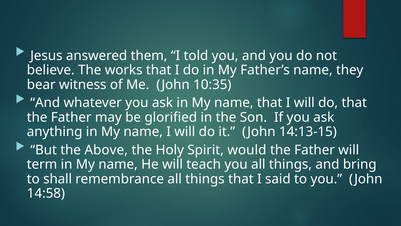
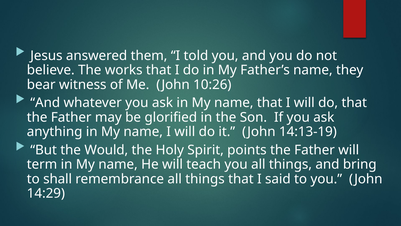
10:35: 10:35 -> 10:26
14:13-15: 14:13-15 -> 14:13-19
Above: Above -> Would
would: would -> points
14:58: 14:58 -> 14:29
